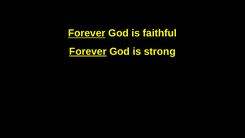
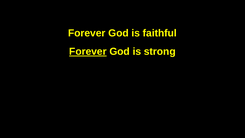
Forever at (87, 33) underline: present -> none
